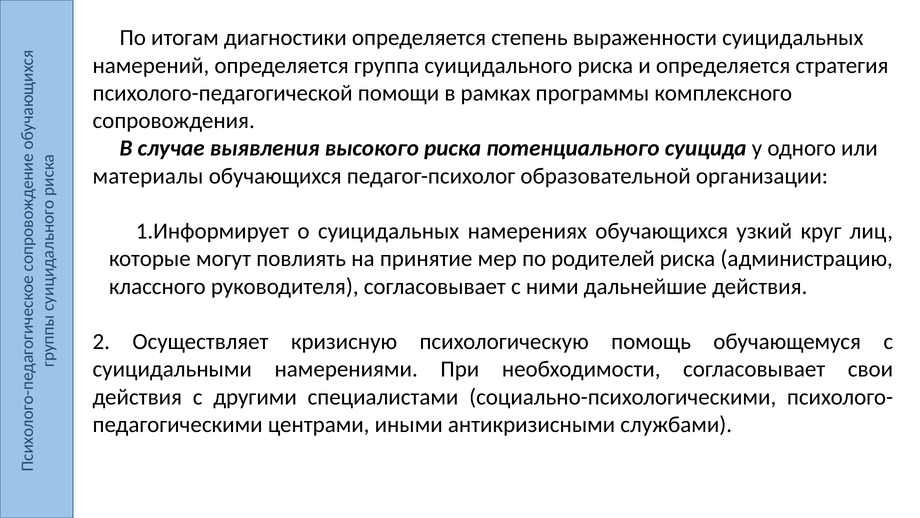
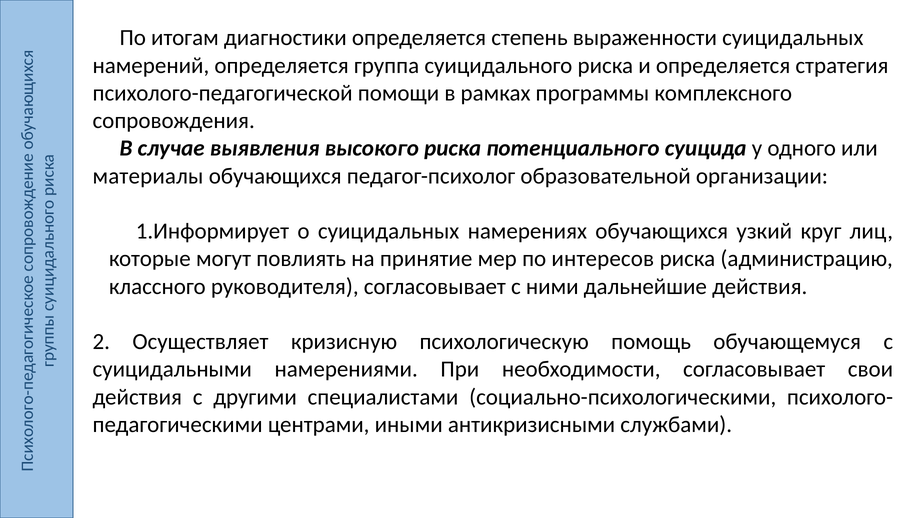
родителей: родителей -> интересов
